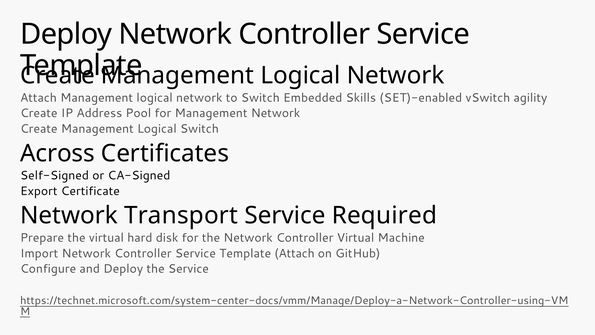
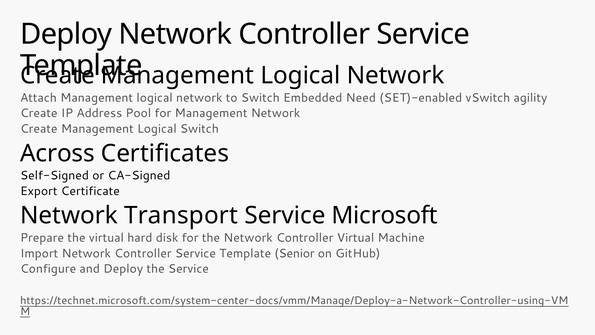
Skills: Skills -> Need
Required: Required -> Microsoft
Template Attach: Attach -> Senior
